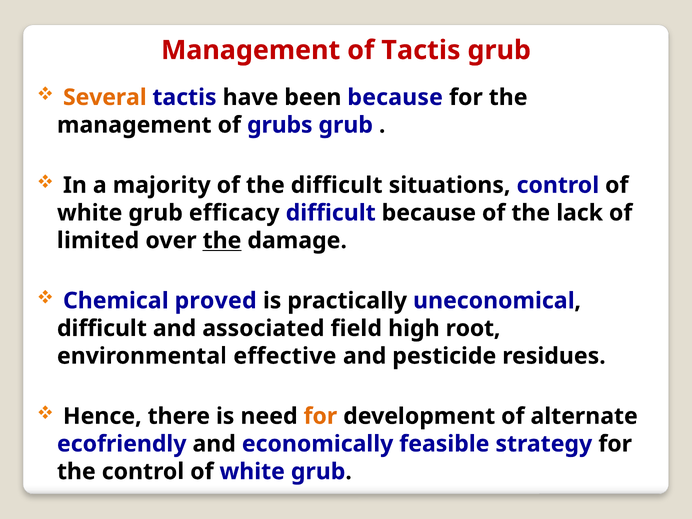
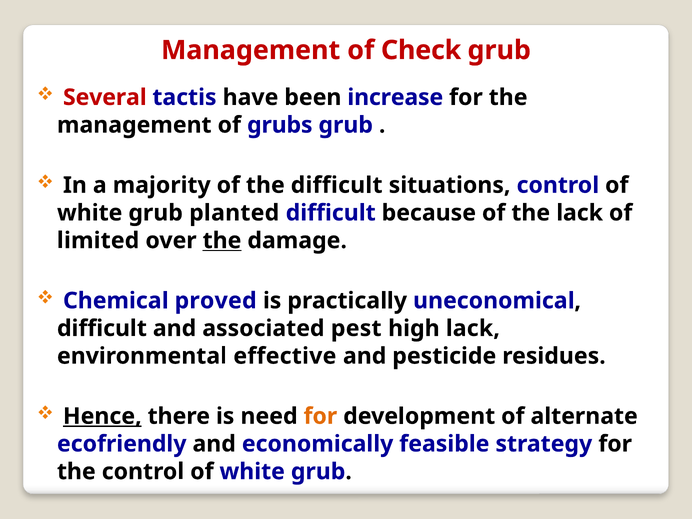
of Tactis: Tactis -> Check
Several colour: orange -> red
been because: because -> increase
efficacy: efficacy -> planted
field: field -> pest
high root: root -> lack
Hence underline: none -> present
